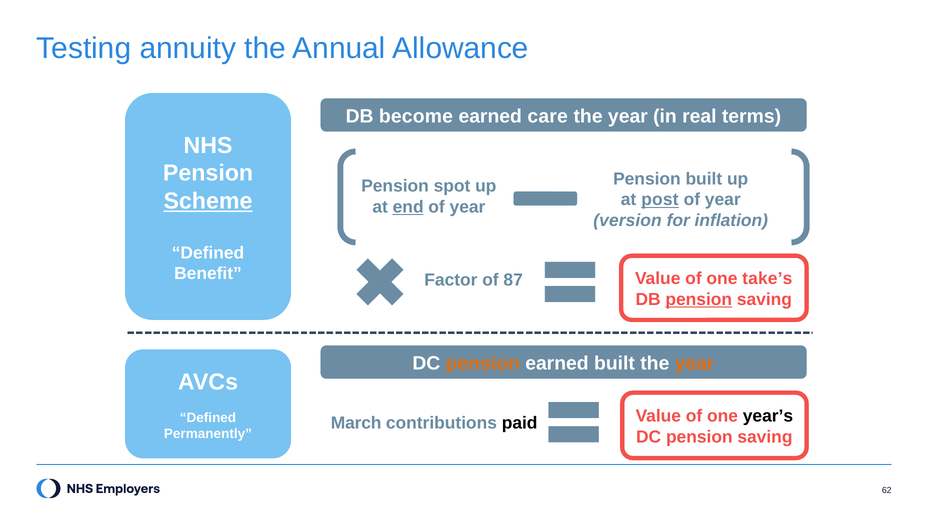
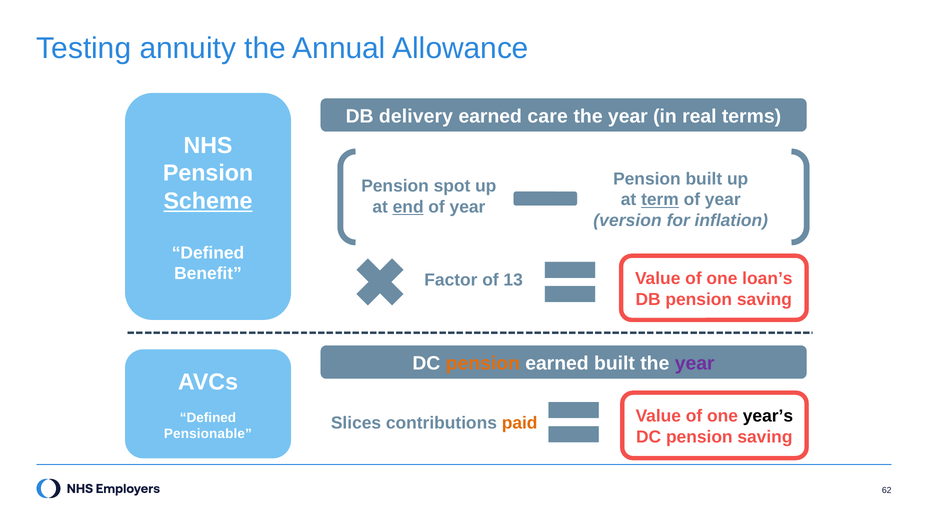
become: become -> delivery
post: post -> term
take’s: take’s -> loan’s
87: 87 -> 13
pension at (699, 299) underline: present -> none
year at (695, 363) colour: orange -> purple
March: March -> Slices
paid colour: black -> orange
Permanently: Permanently -> Pensionable
